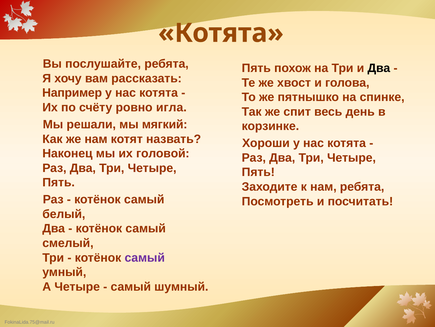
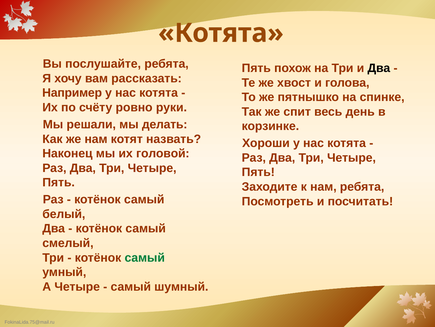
игла: игла -> руки
мягкий: мягкий -> делать
самый at (145, 257) colour: purple -> green
